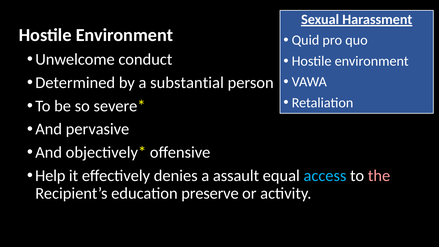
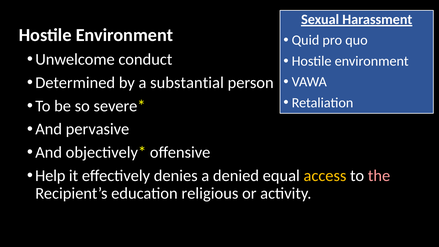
assault: assault -> denied
access colour: light blue -> yellow
preserve: preserve -> religious
